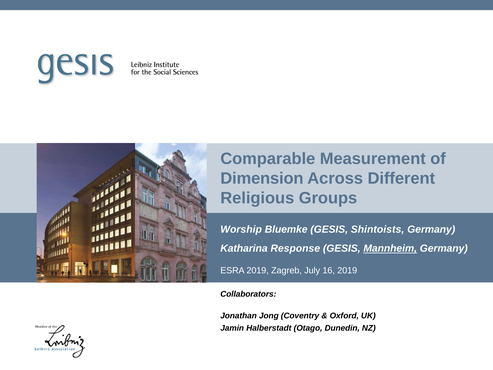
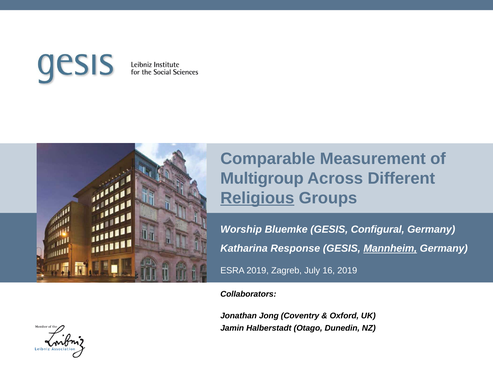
Dimension: Dimension -> Multigroup
Religious underline: none -> present
Shintoists: Shintoists -> Configural
